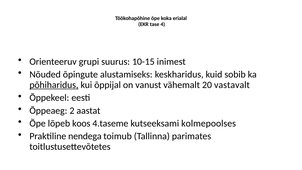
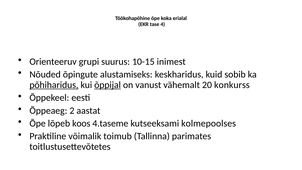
õppijal underline: none -> present
vastavalt: vastavalt -> konkurss
nendega: nendega -> võimalik
